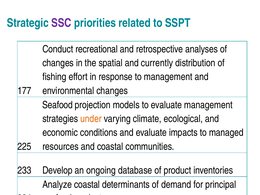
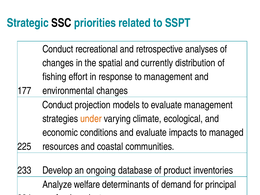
SSC colour: purple -> black
Seafood at (57, 105): Seafood -> Conduct
Analyze coastal: coastal -> welfare
